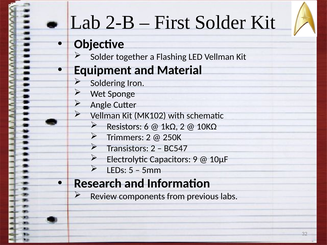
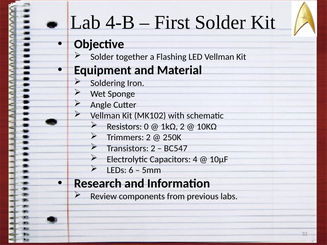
2-B: 2-B -> 4-B
6: 6 -> 0
9: 9 -> 4
5: 5 -> 6
